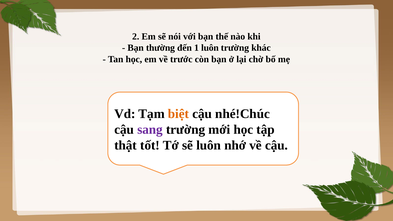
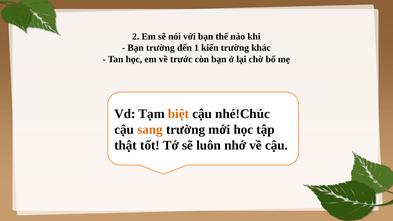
Bạn thường: thường -> trường
1 luôn: luôn -> kiến
sang colour: purple -> orange
